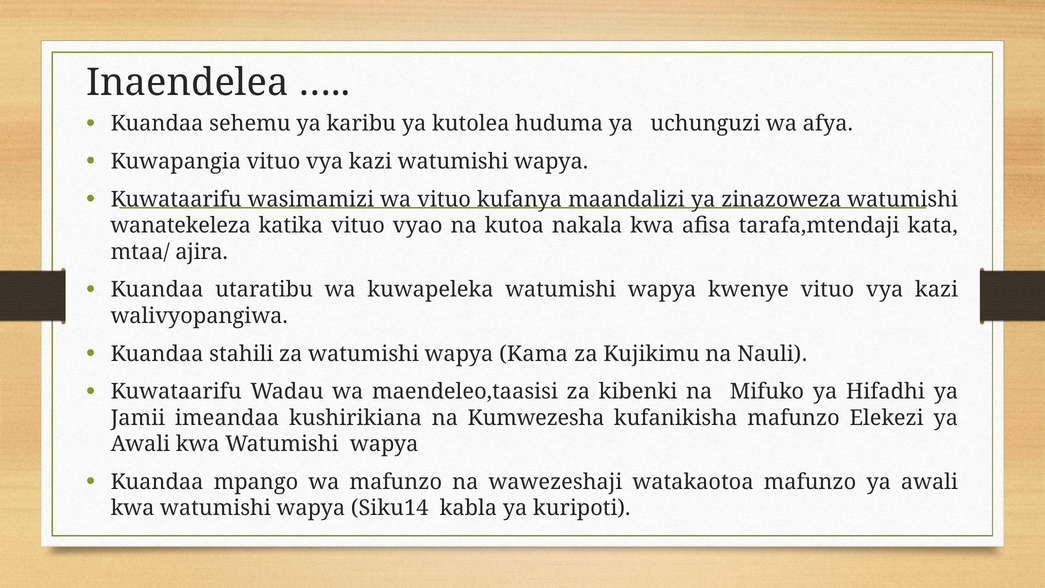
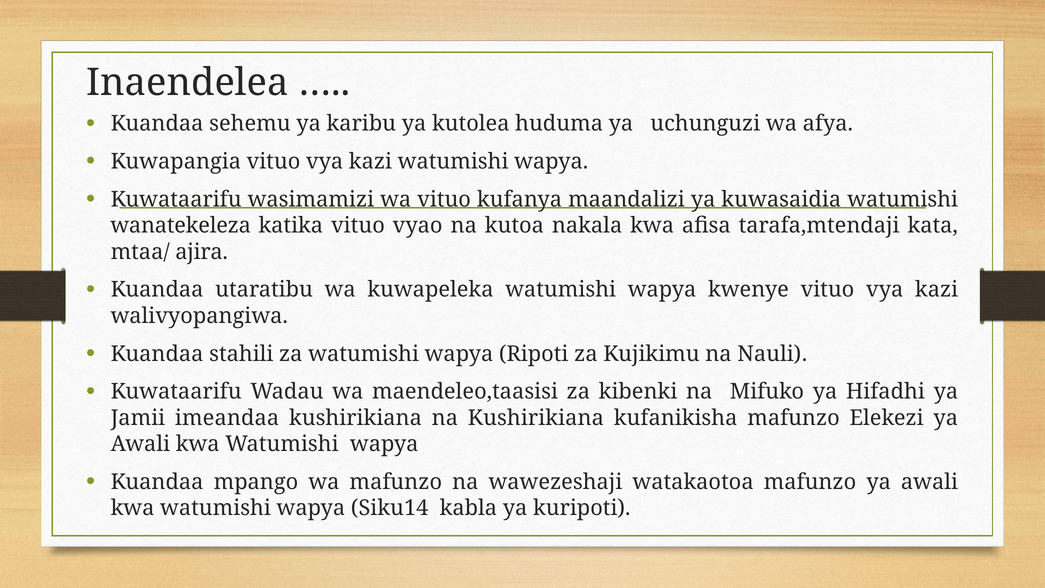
zinazoweza: zinazoweza -> kuwasaidia
Kama: Kama -> Ripoti
na Kumwezesha: Kumwezesha -> Kushirikiana
